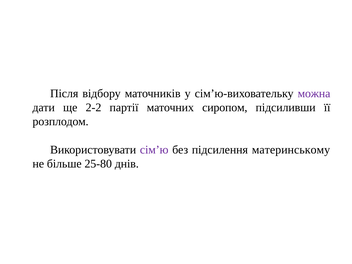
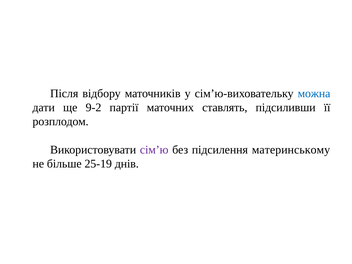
можна colour: purple -> blue
2-2: 2-2 -> 9-2
сиропом: сиропом -> ставлять
25-80: 25-80 -> 25-19
